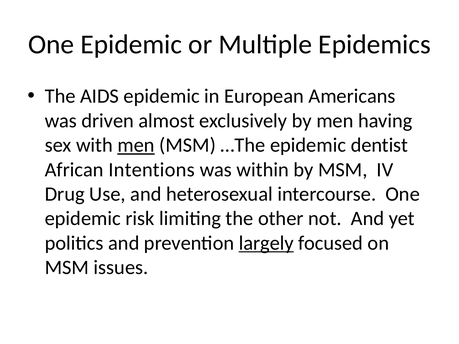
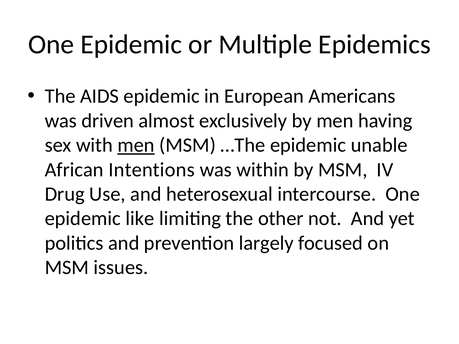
dentist: dentist -> unable
risk: risk -> like
largely underline: present -> none
